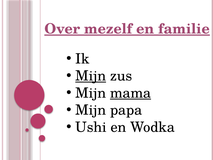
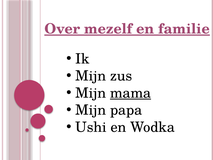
Mijn at (91, 76) underline: present -> none
